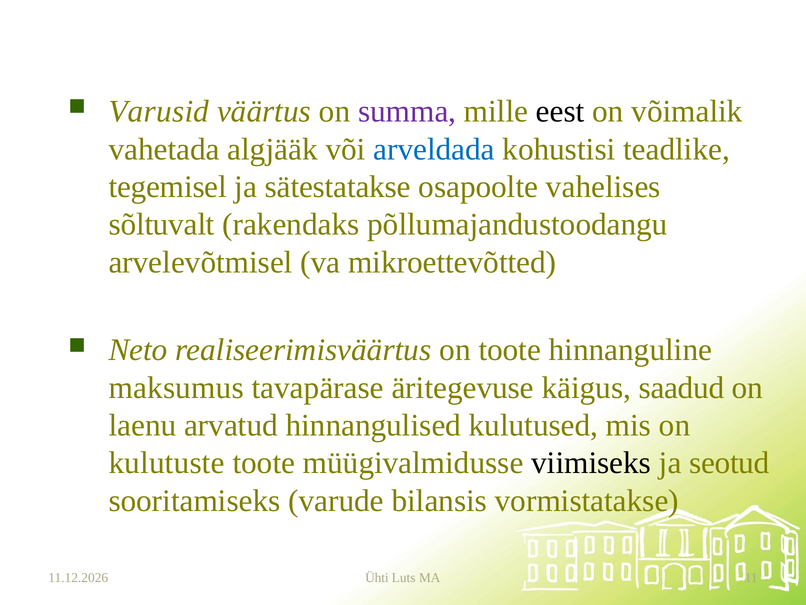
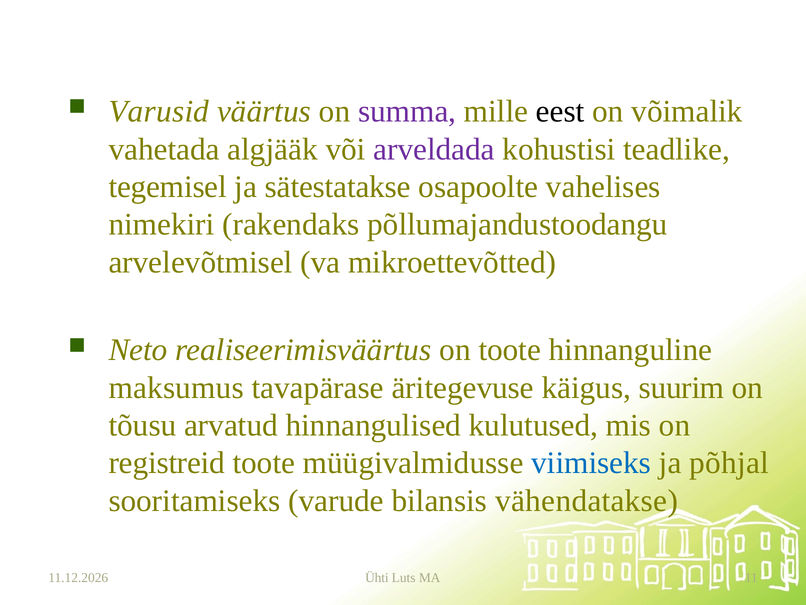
arveldada colour: blue -> purple
sõltuvalt: sõltuvalt -> nimekiri
saadud: saadud -> suurim
laenu: laenu -> tõusu
kulutuste: kulutuste -> registreid
viimiseks colour: black -> blue
seotud: seotud -> põhjal
vormistatakse: vormistatakse -> vähendatakse
